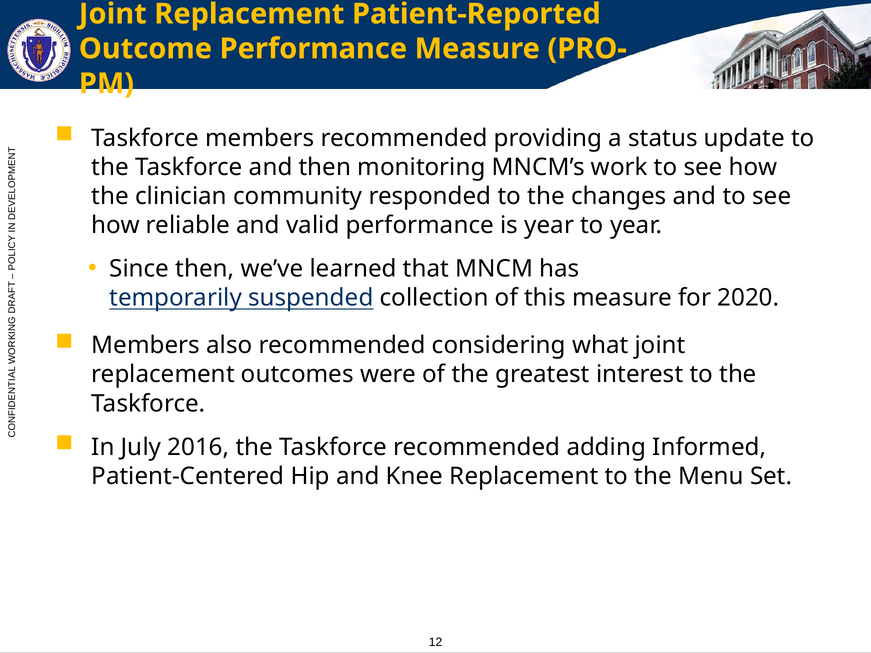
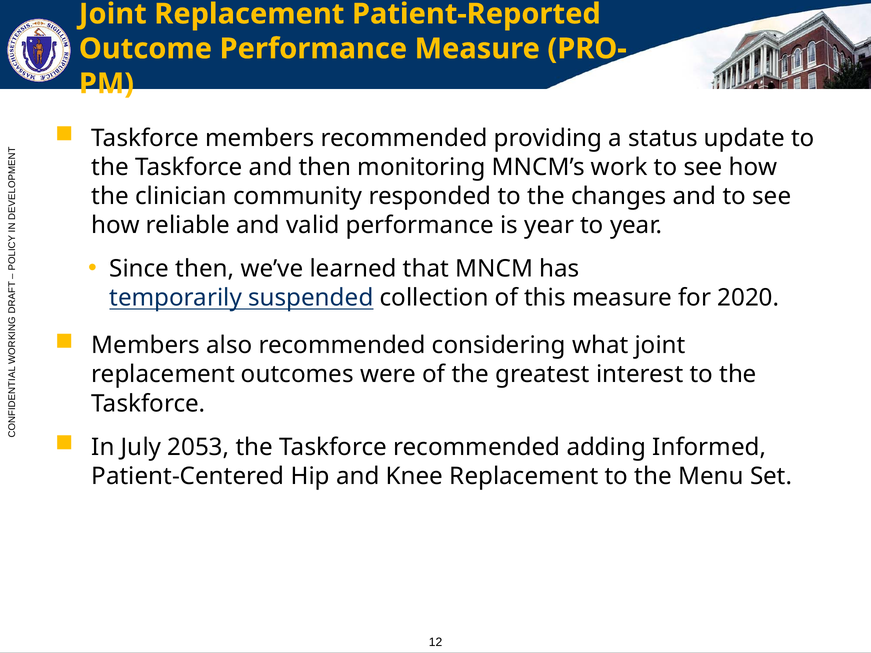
2016: 2016 -> 2053
